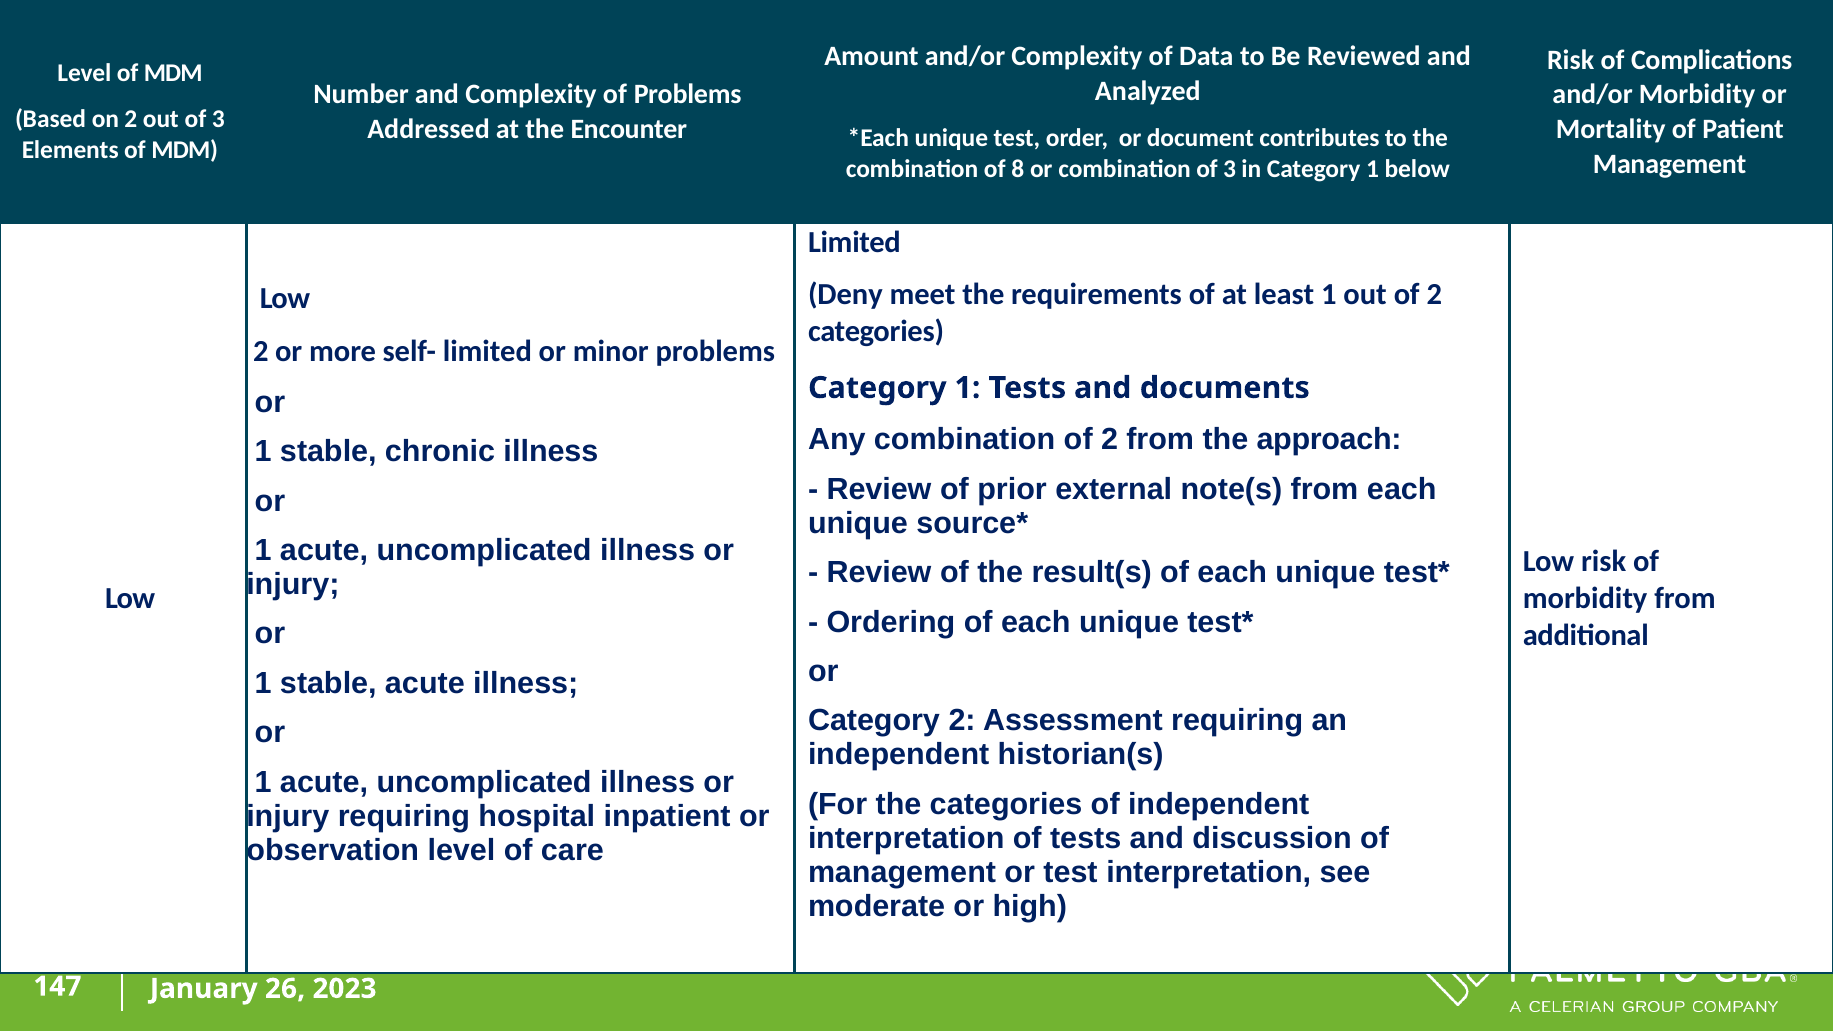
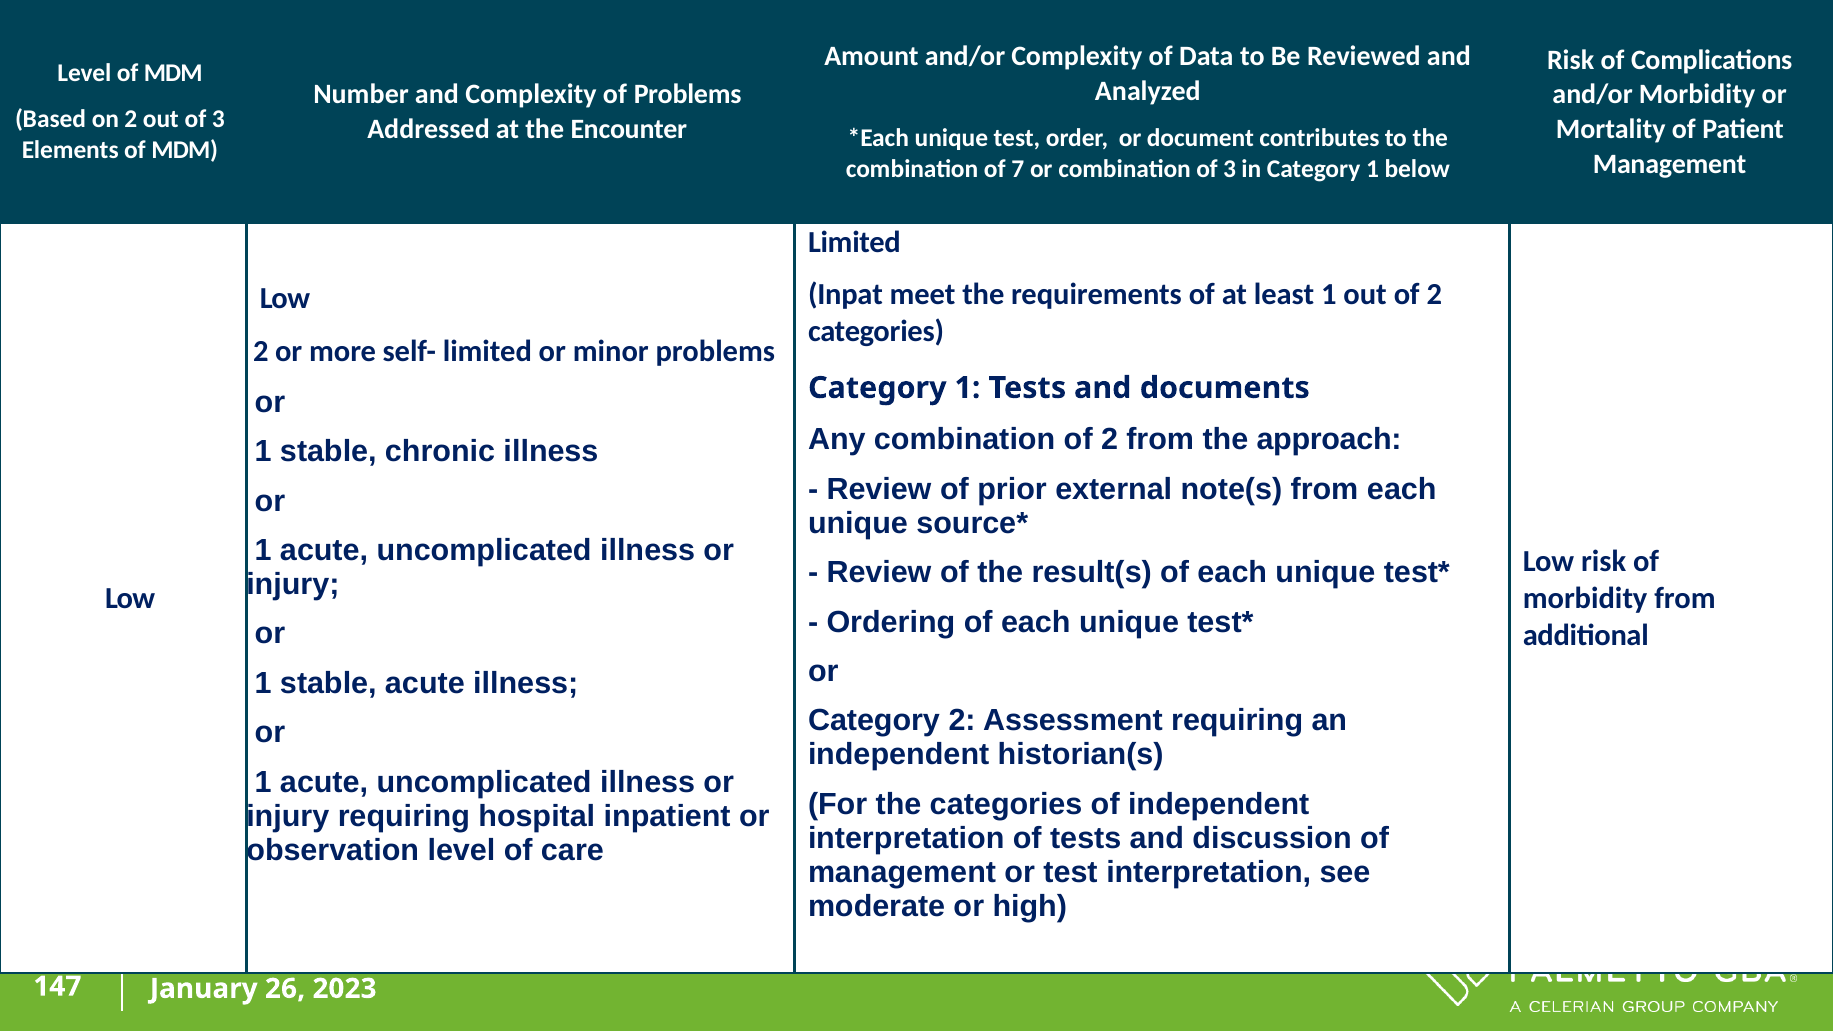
8: 8 -> 7
Deny: Deny -> Inpat
